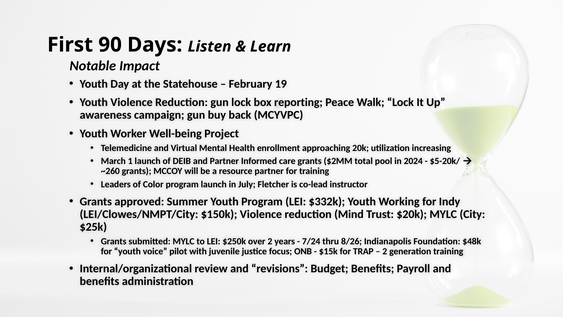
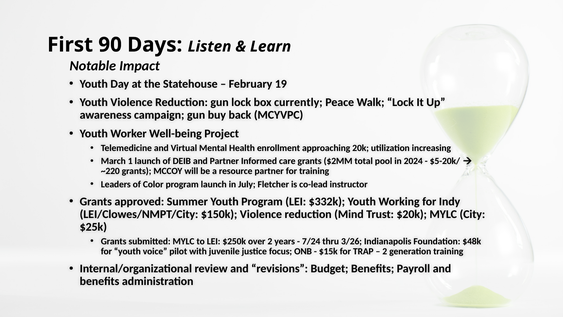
reporting: reporting -> currently
~260: ~260 -> ~220
8/26: 8/26 -> 3/26
